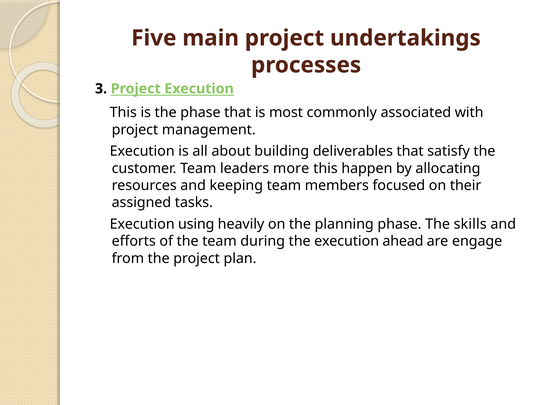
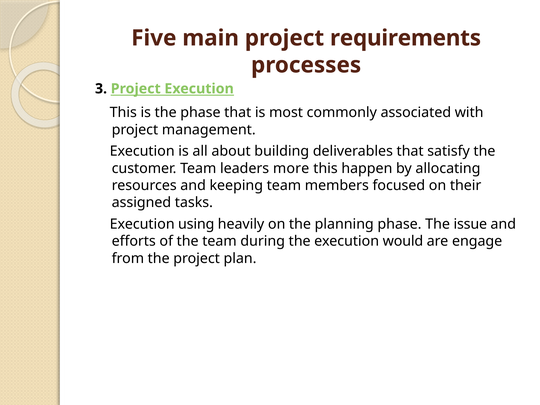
undertakings: undertakings -> requirements
skills: skills -> issue
ahead: ahead -> would
